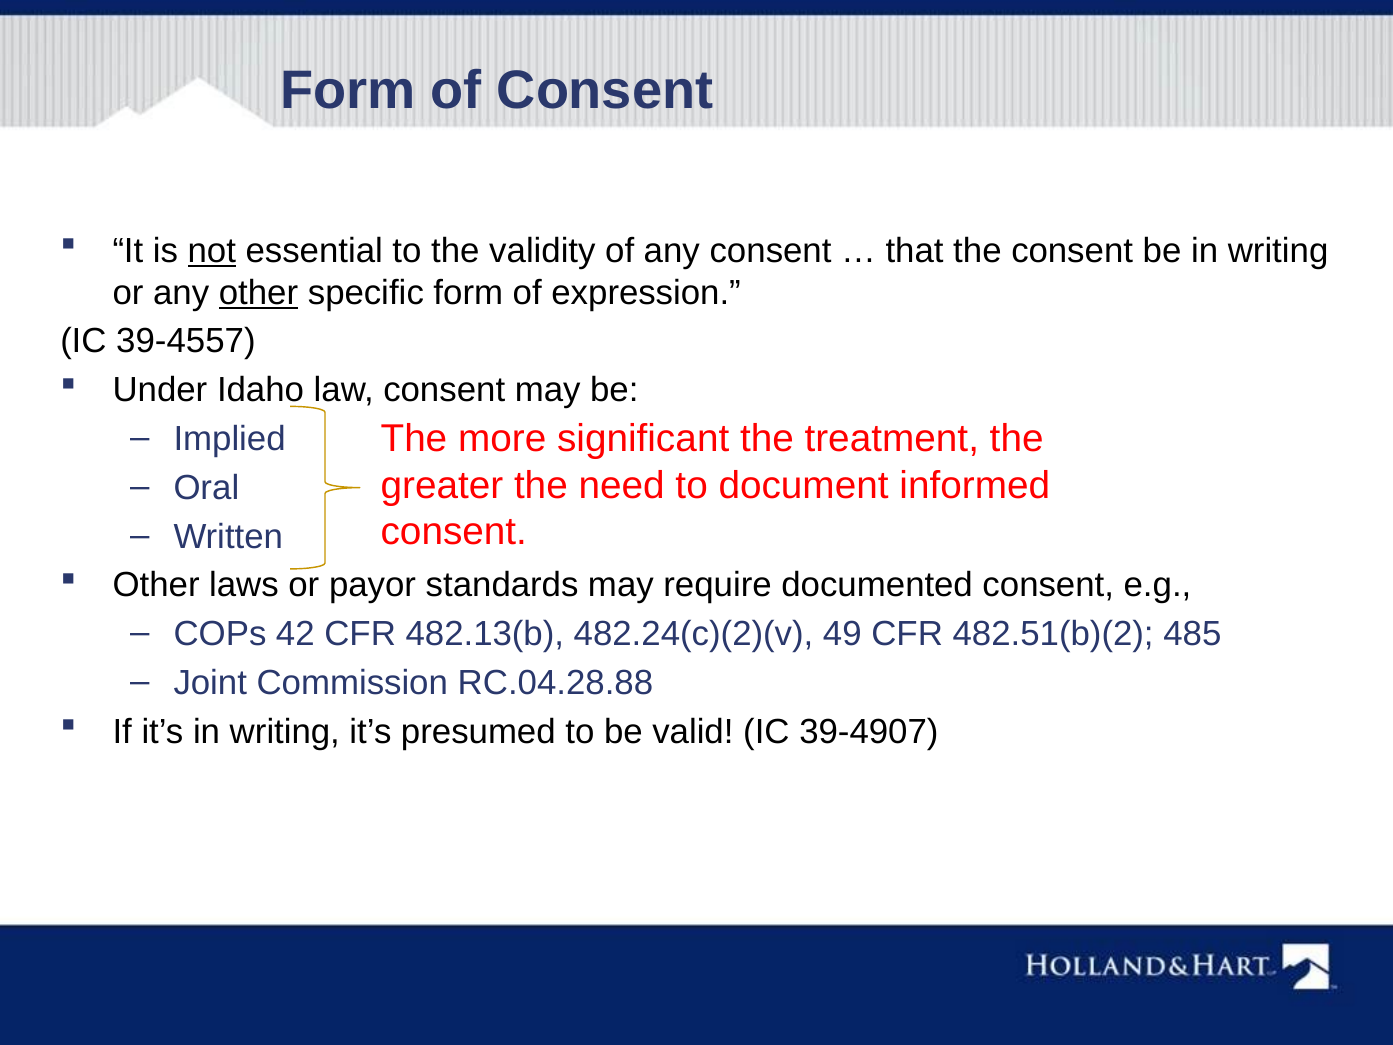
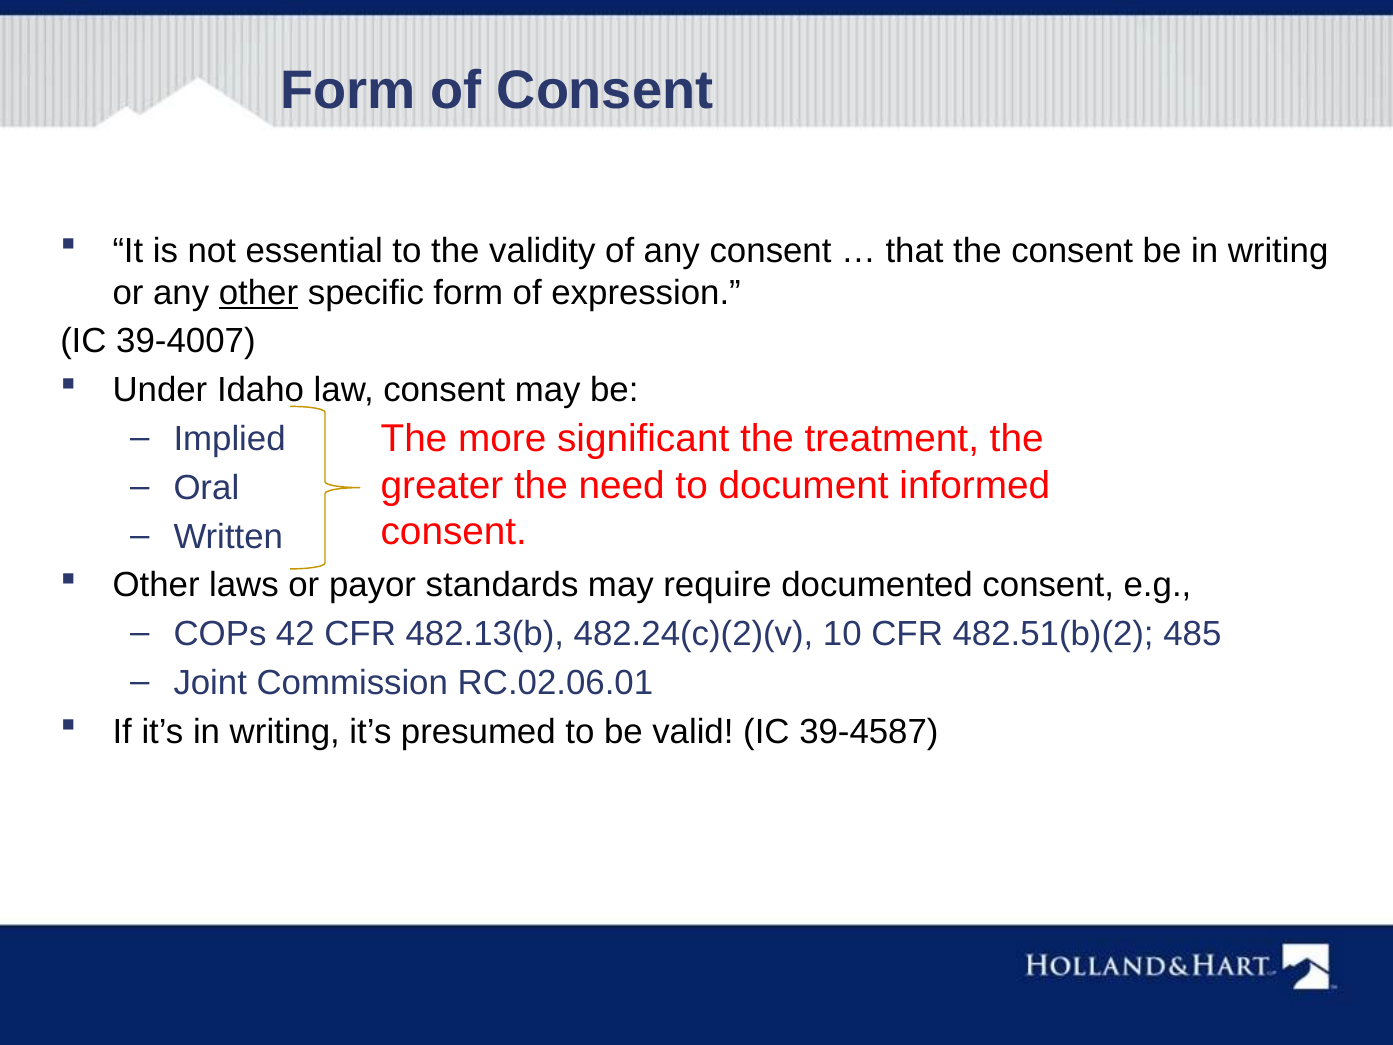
not underline: present -> none
39-4557: 39-4557 -> 39-4007
49: 49 -> 10
RC.04.28.88: RC.04.28.88 -> RC.02.06.01
39-4907: 39-4907 -> 39-4587
